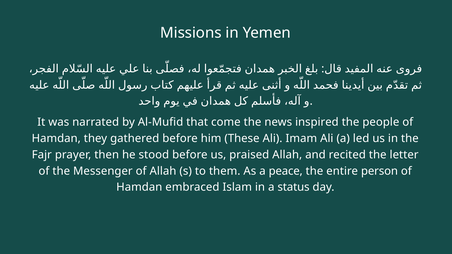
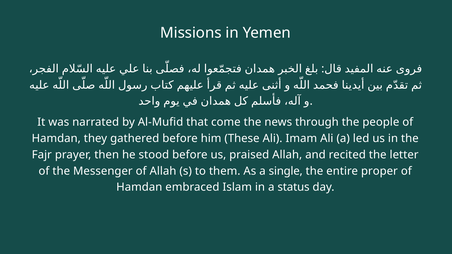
inspired: inspired -> through
peace: peace -> single
person: person -> proper
